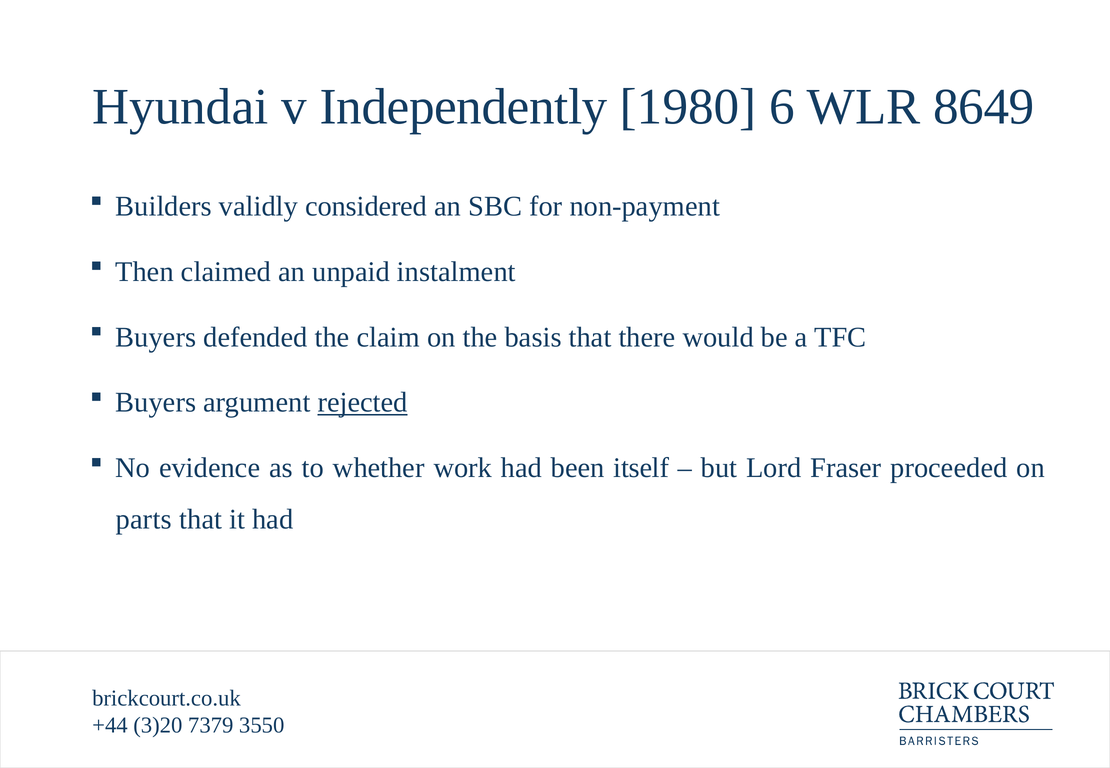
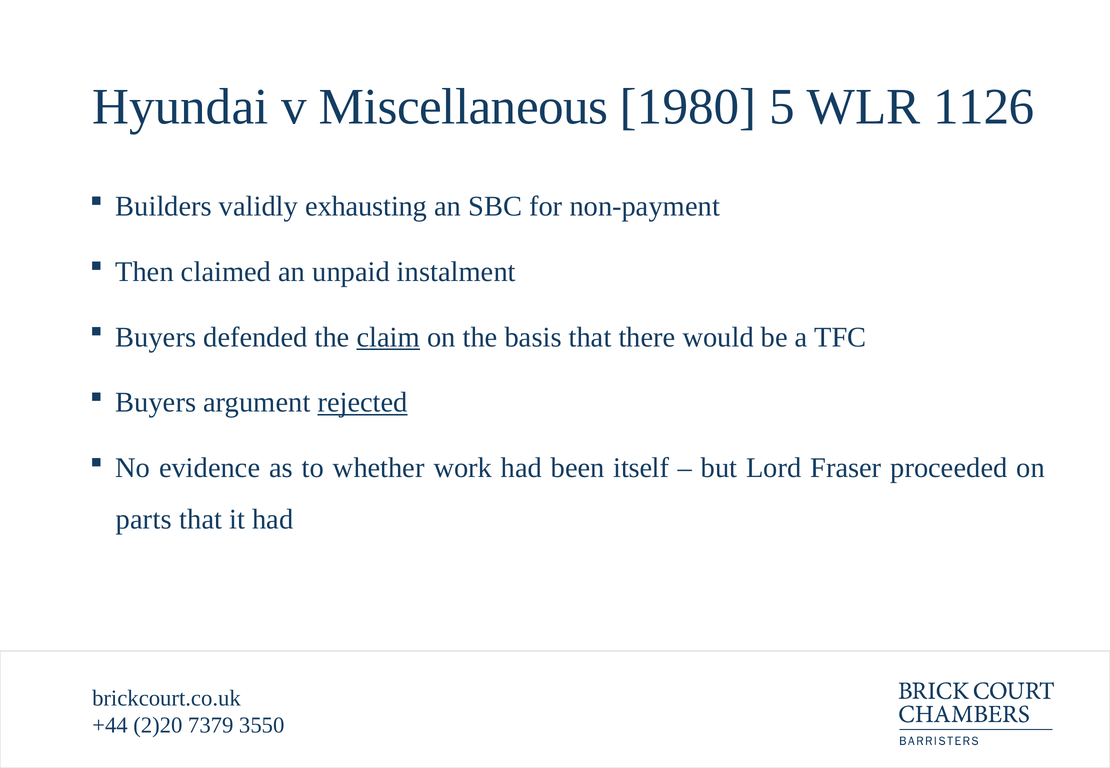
Independently: Independently -> Miscellaneous
6: 6 -> 5
8649: 8649 -> 1126
considered: considered -> exhausting
claim underline: none -> present
3)20: 3)20 -> 2)20
